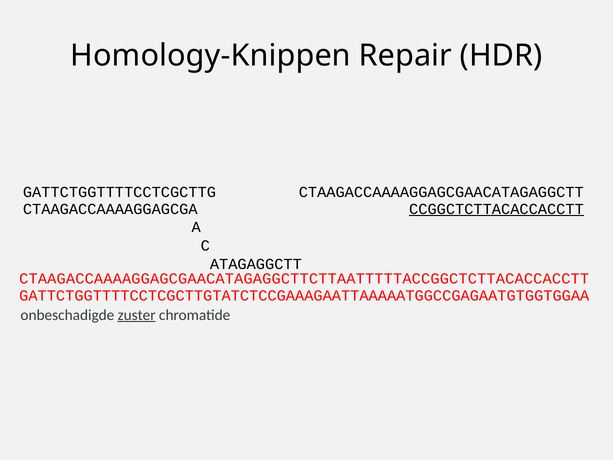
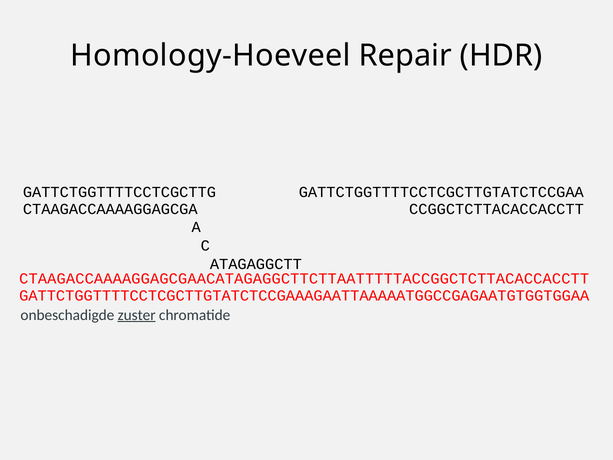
Homology-Knippen: Homology-Knippen -> Homology-Hoeveel
CTAAGACCAAAAGGAGCGAACATAGAGGCTT: CTAAGACCAAAAGGAGCGAACATAGAGGCTT -> GATTCTGGTTTTCCTCGCTTGTATCTCCGAA
CCGGCTCTTACACCACCTT underline: present -> none
